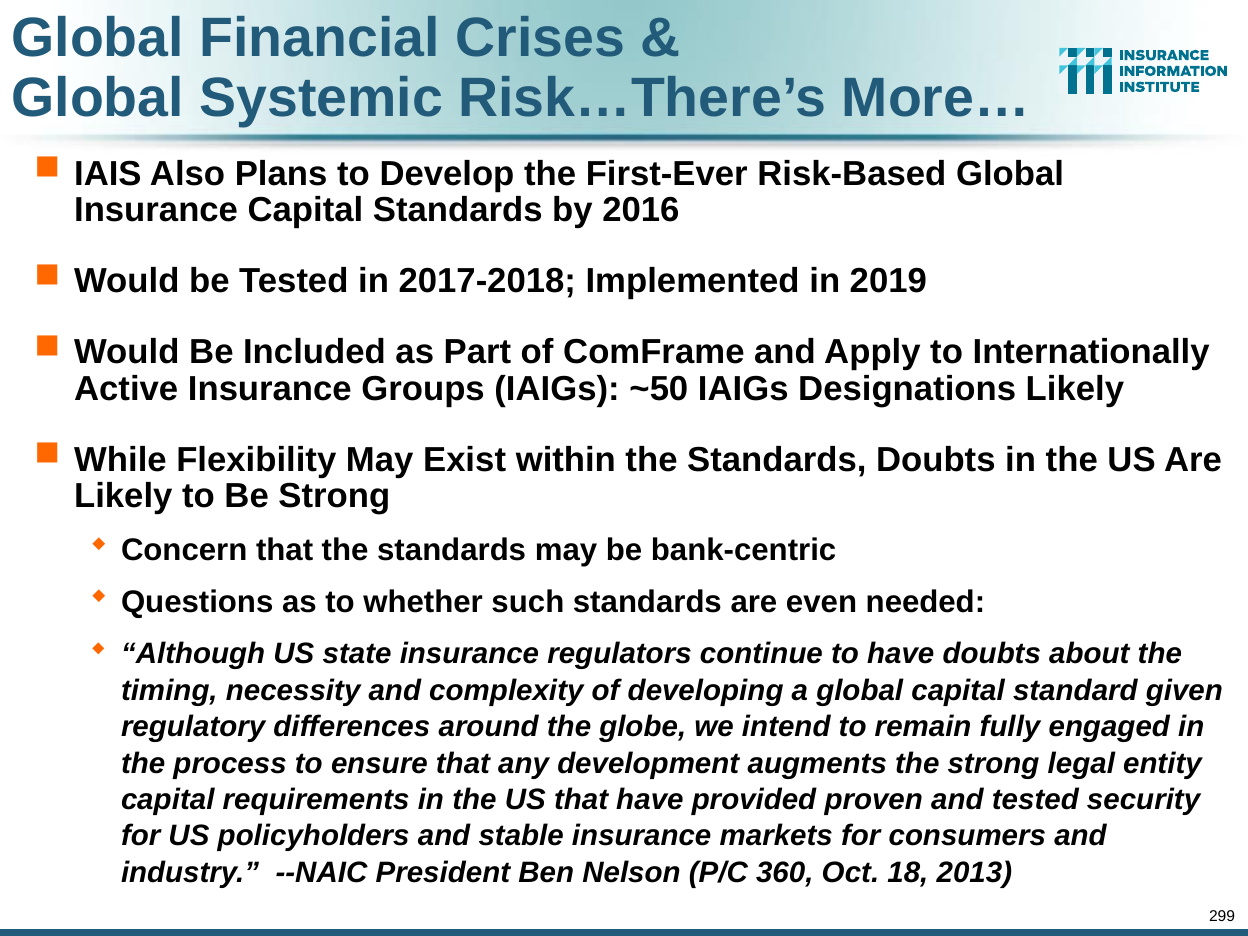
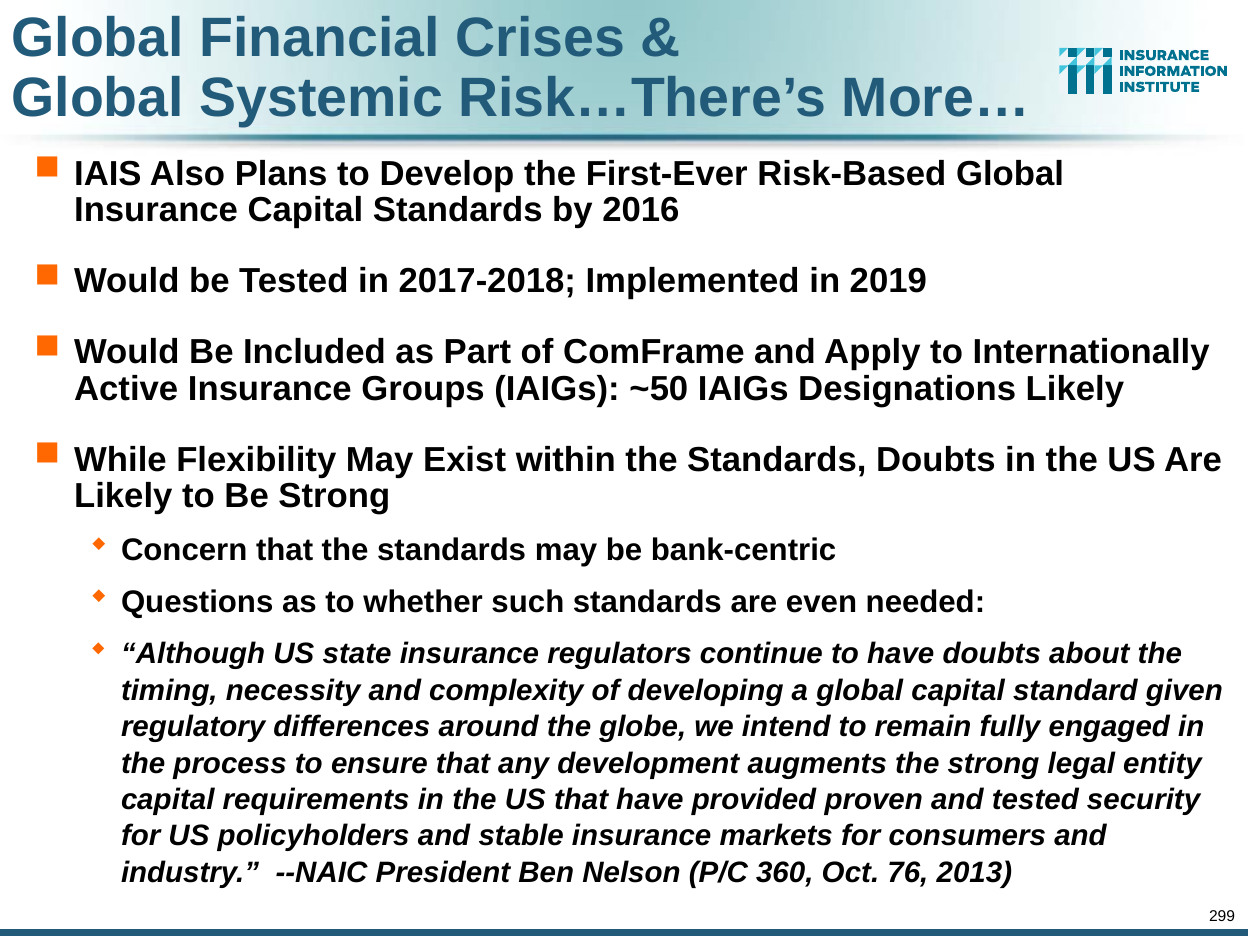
18: 18 -> 76
